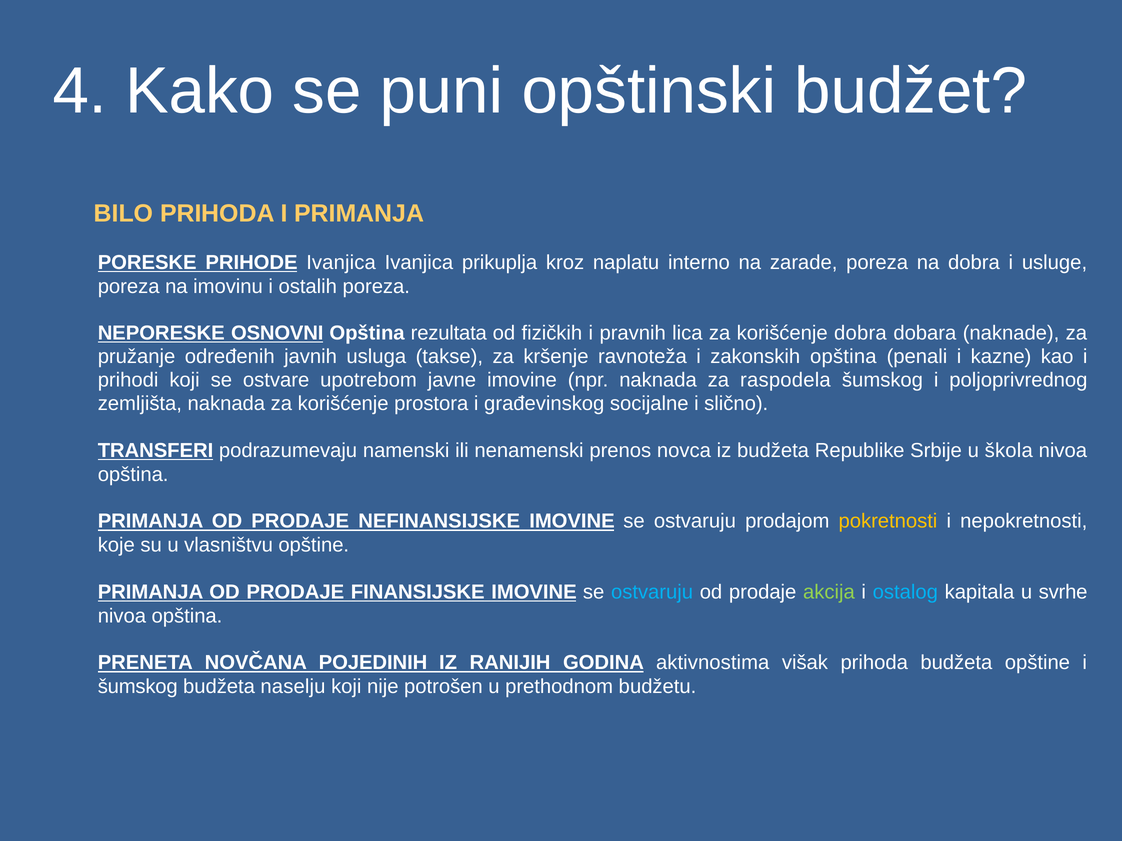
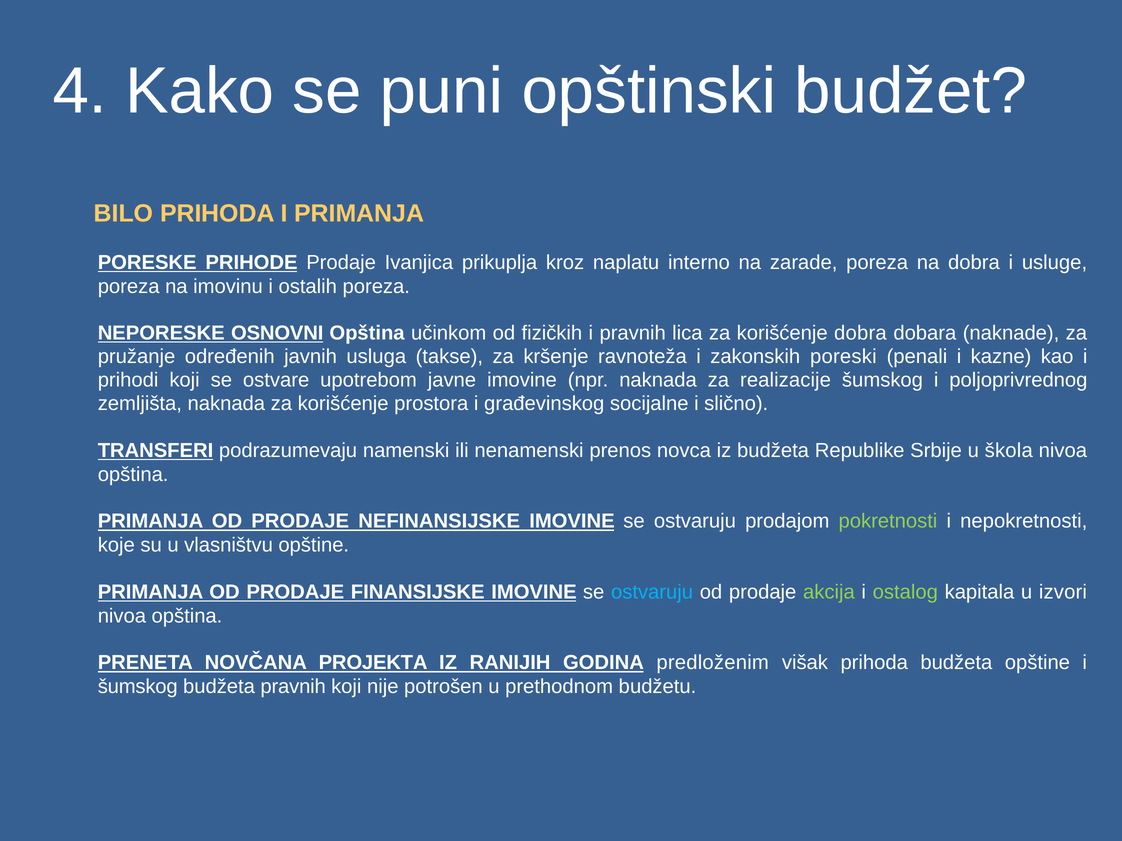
PRIHODE Ivanjica: Ivanjica -> Prodaje
rezultata: rezultata -> učinkom
zakonskih opština: opština -> poreski
raspodela: raspodela -> realizacije
pokretnosti colour: yellow -> light green
ostalog colour: light blue -> light green
svrhe: svrhe -> izvori
POJEDINIH: POJEDINIH -> PROJEKTA
aktivnostima: aktivnostima -> predloženim
budžeta naselju: naselju -> pravnih
